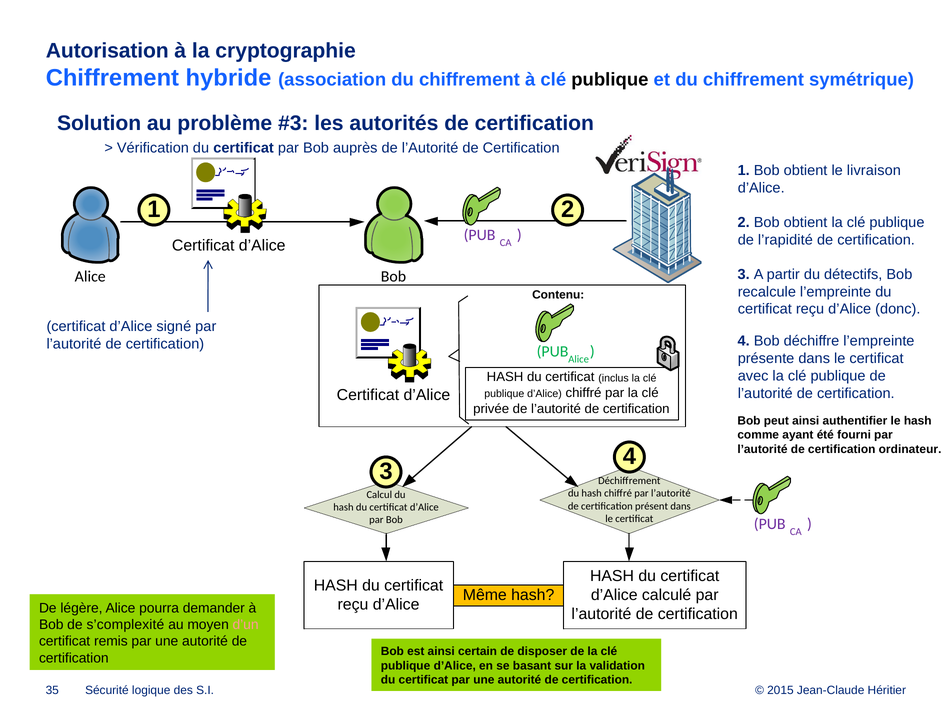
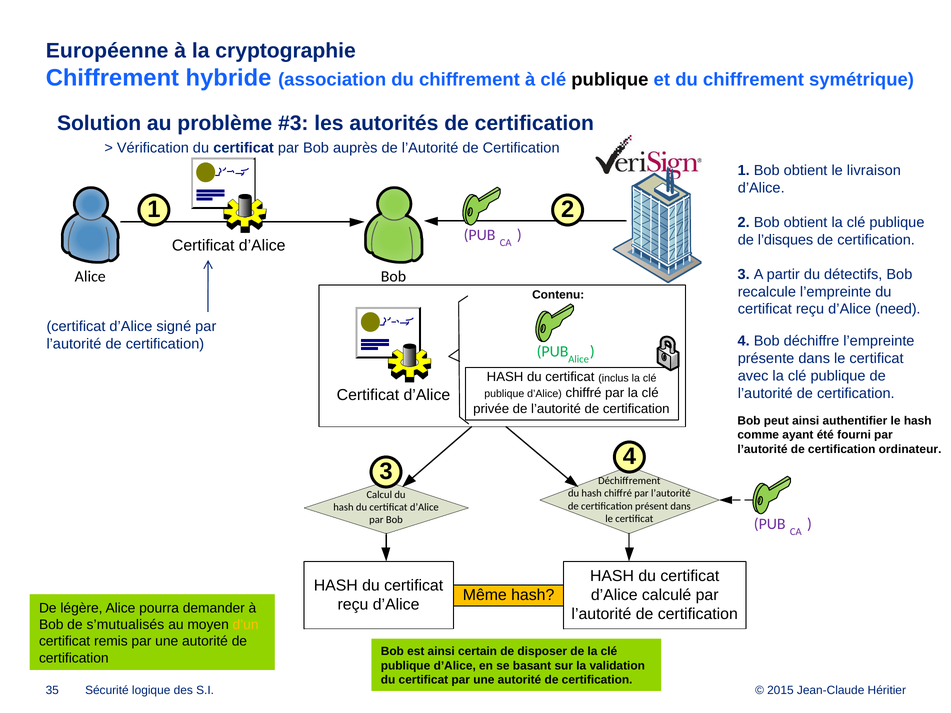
Autorisation: Autorisation -> Européenne
l’rapidité: l’rapidité -> l’disques
donc: donc -> need
s’complexité: s’complexité -> s’mutualisés
d’un colour: pink -> yellow
